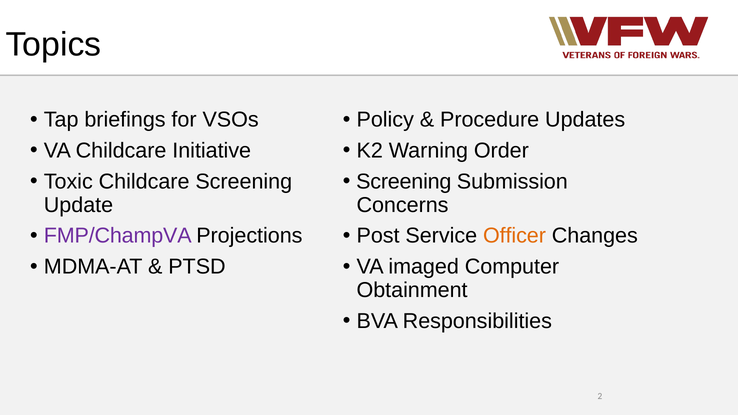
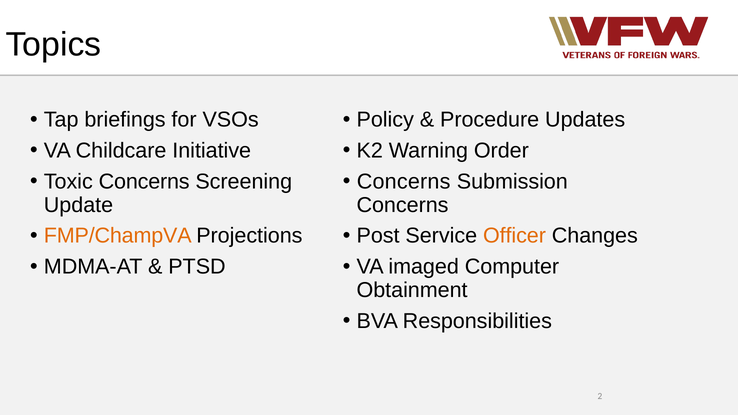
Toxic Childcare: Childcare -> Concerns
Screening at (404, 182): Screening -> Concerns
FMP/ChampVA colour: purple -> orange
